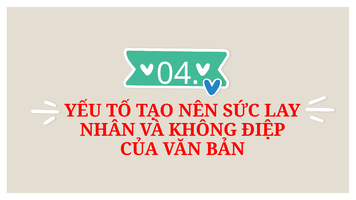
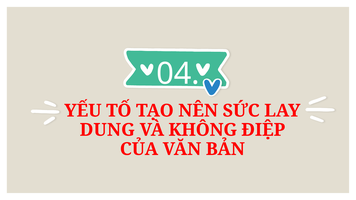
NHÂN: NHÂN -> DUNG
